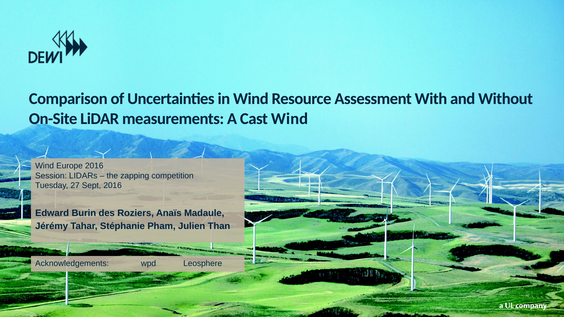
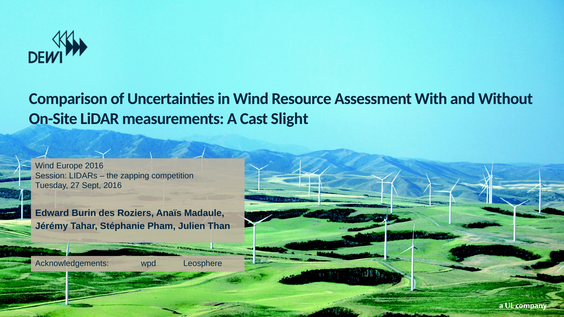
Cast Wind: Wind -> Slight
